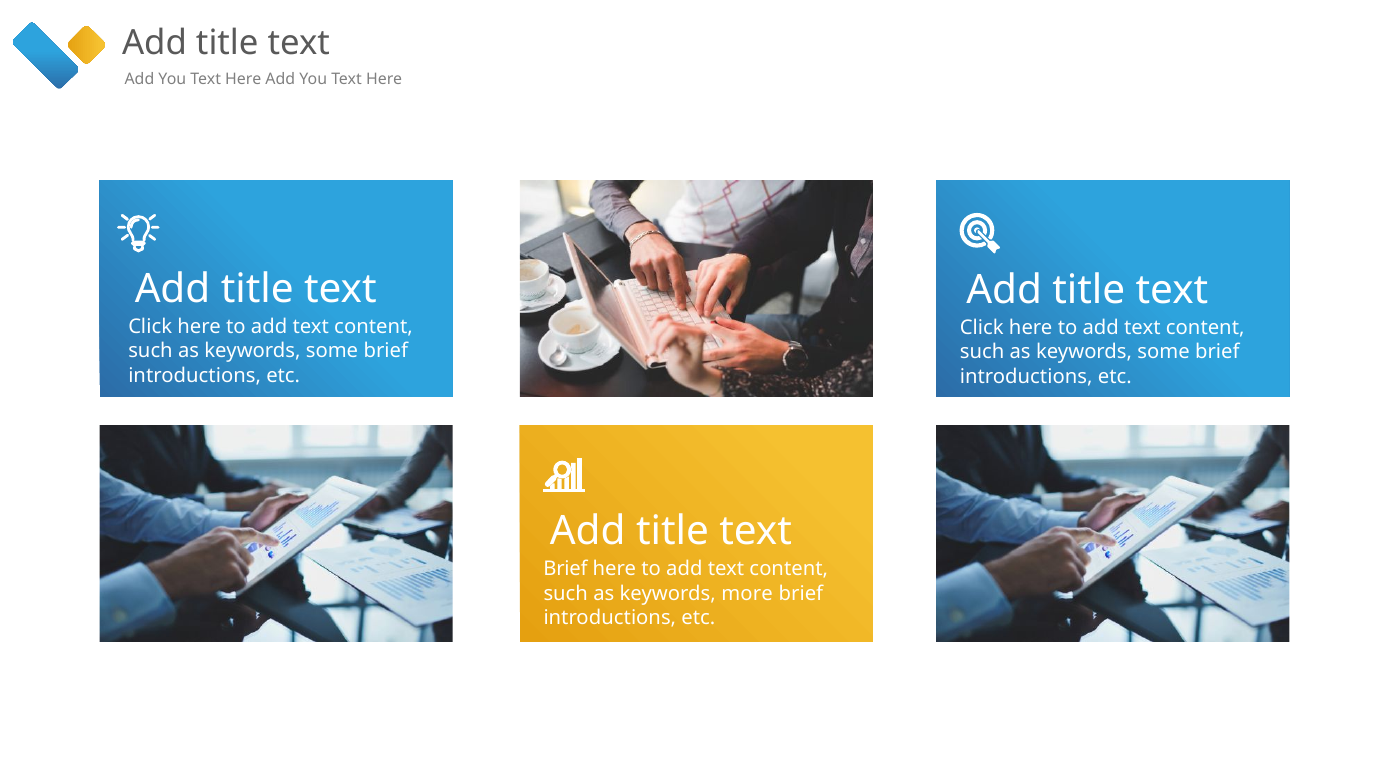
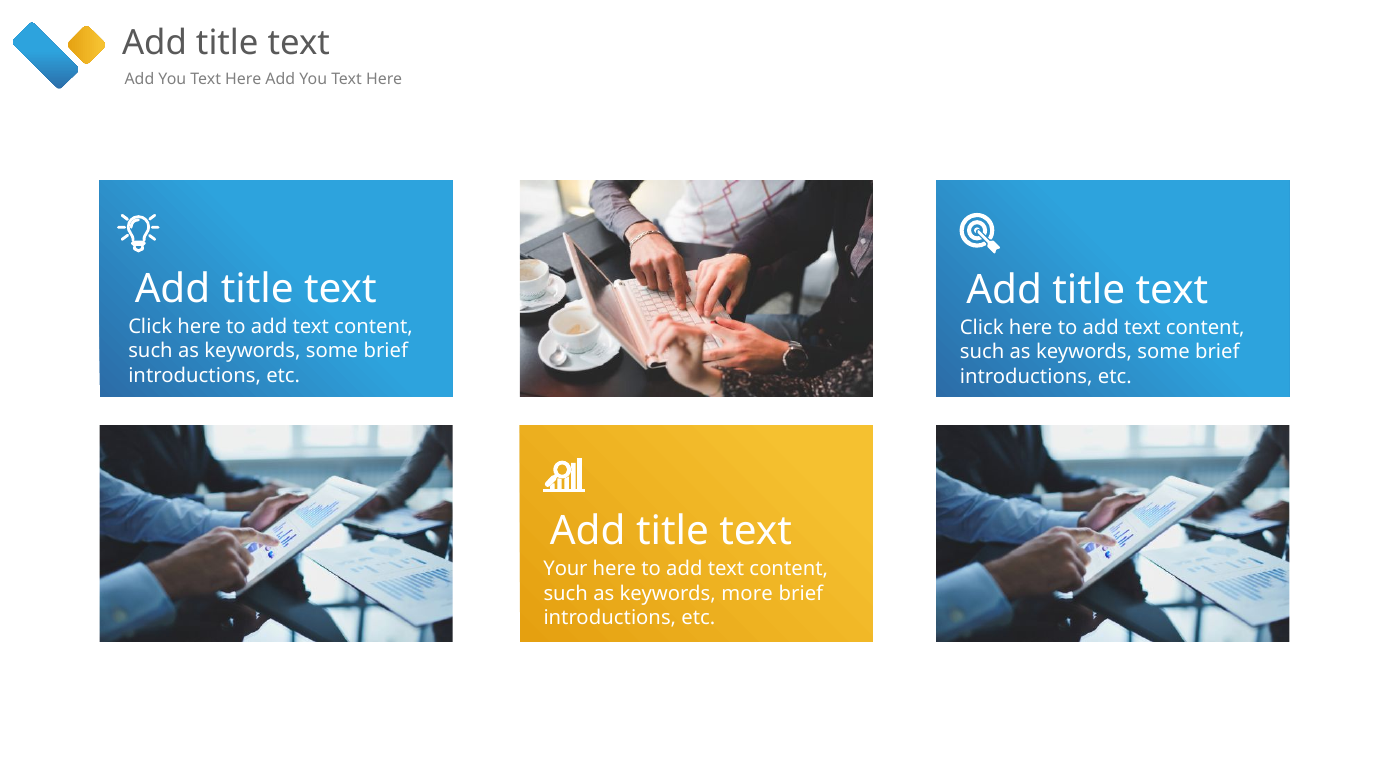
Brief at (566, 570): Brief -> Your
